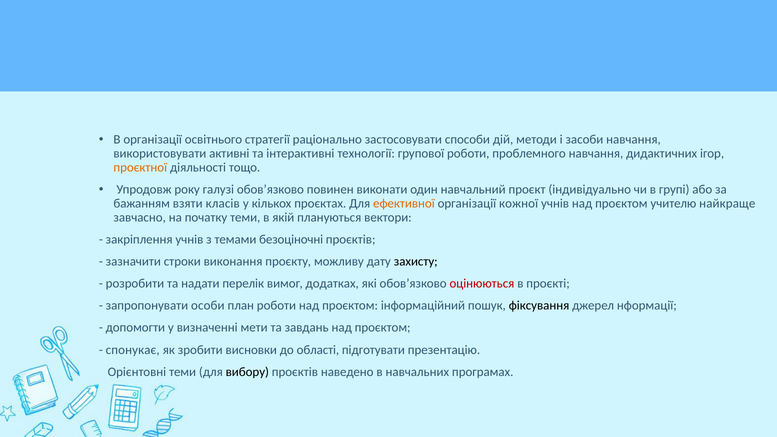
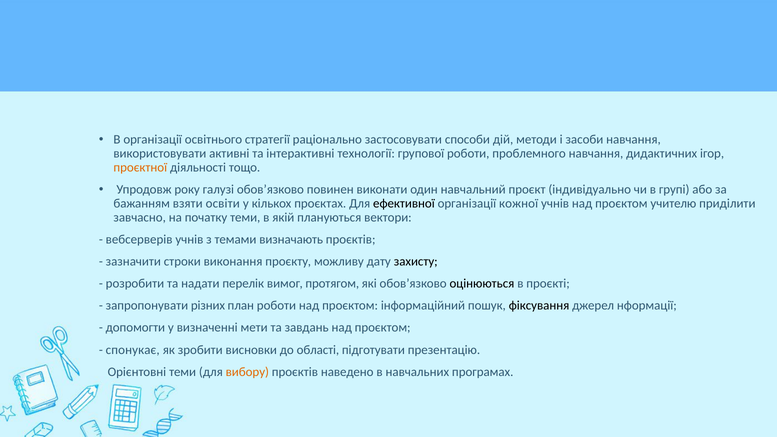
класів: класів -> освіти
ефективної colour: orange -> black
найкраще: найкраще -> приділити
закріплення: закріплення -> вебсерверів
безоціночні: безоціночні -> визначають
додатках: додатках -> протягом
оцінюються colour: red -> black
особи: особи -> різних
вибору colour: black -> orange
